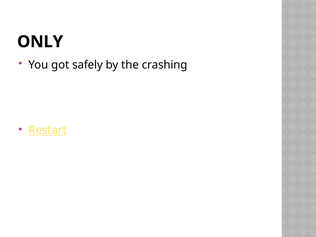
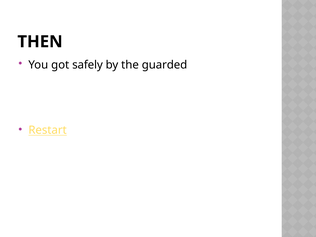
ONLY: ONLY -> THEN
crashing: crashing -> guarded
